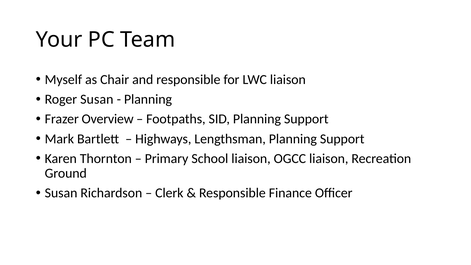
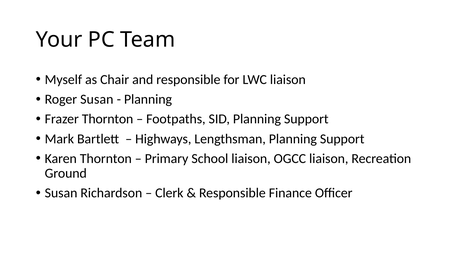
Frazer Overview: Overview -> Thornton
